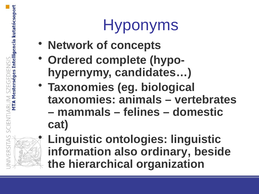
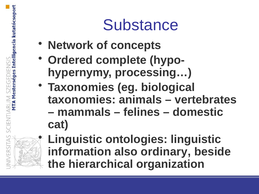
Hyponyms: Hyponyms -> Substance
candidates…: candidates… -> processing…
